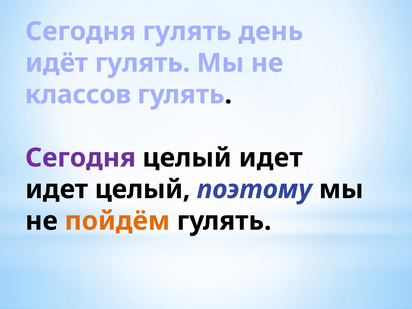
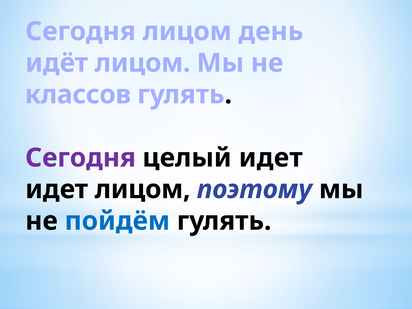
Сегодня гулять: гулять -> лицом
идёт гулять: гулять -> лицом
идет целый: целый -> лицом
пойдём colour: orange -> blue
